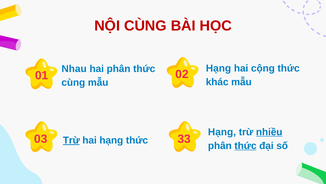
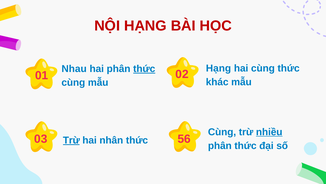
NỘI CÙNG: CÙNG -> HẠNG
hai cộng: cộng -> cùng
thức at (144, 69) underline: none -> present
Hạng at (222, 132): Hạng -> Cùng
33: 33 -> 56
hai hạng: hạng -> nhân
thức at (245, 145) underline: present -> none
